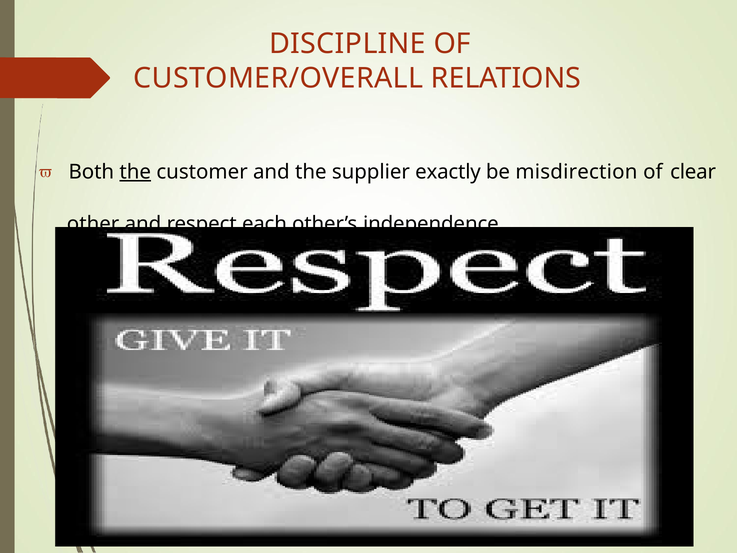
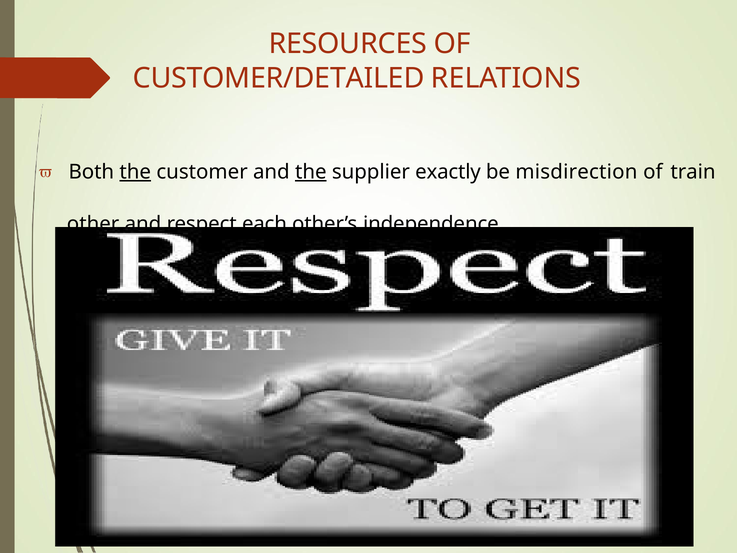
DISCIPLINE: DISCIPLINE -> RESOURCES
CUSTOMER/OVERALL: CUSTOMER/OVERALL -> CUSTOMER/DETAILED
the at (311, 172) underline: none -> present
clear: clear -> train
